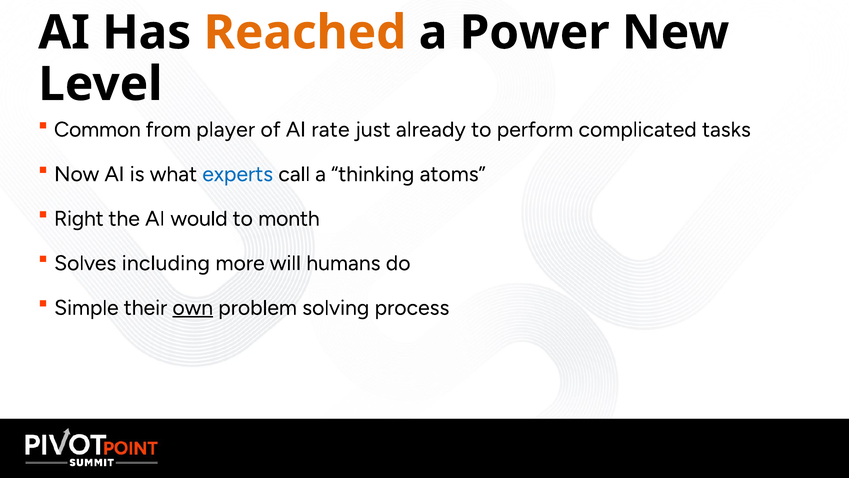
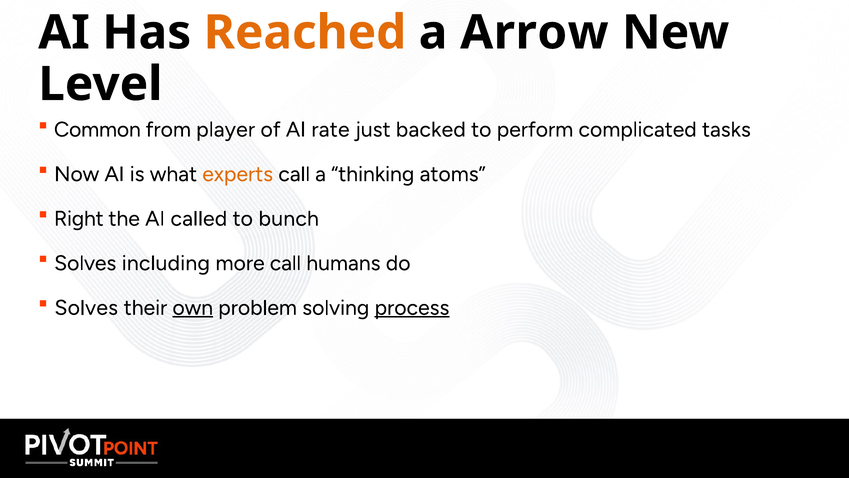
Power: Power -> Arrow
already: already -> backed
experts colour: blue -> orange
would: would -> called
month: month -> bunch
more will: will -> call
Simple at (86, 307): Simple -> Solves
process underline: none -> present
